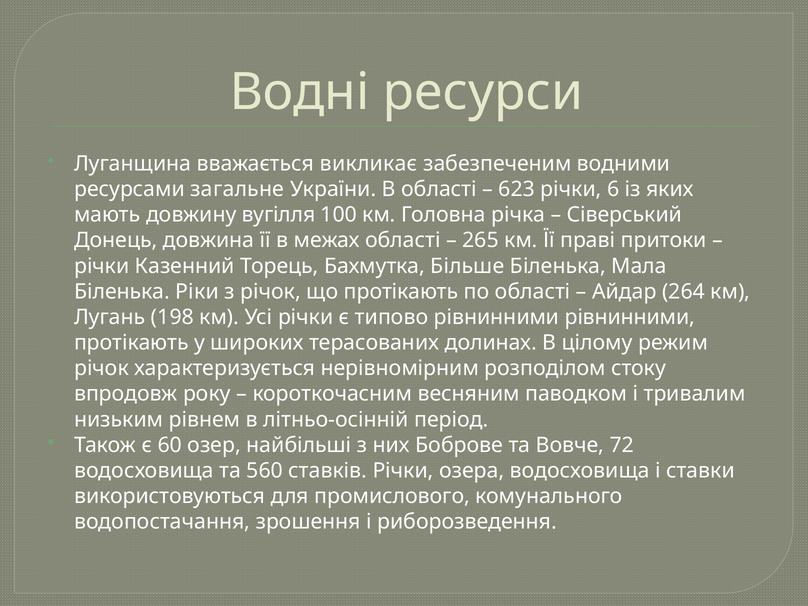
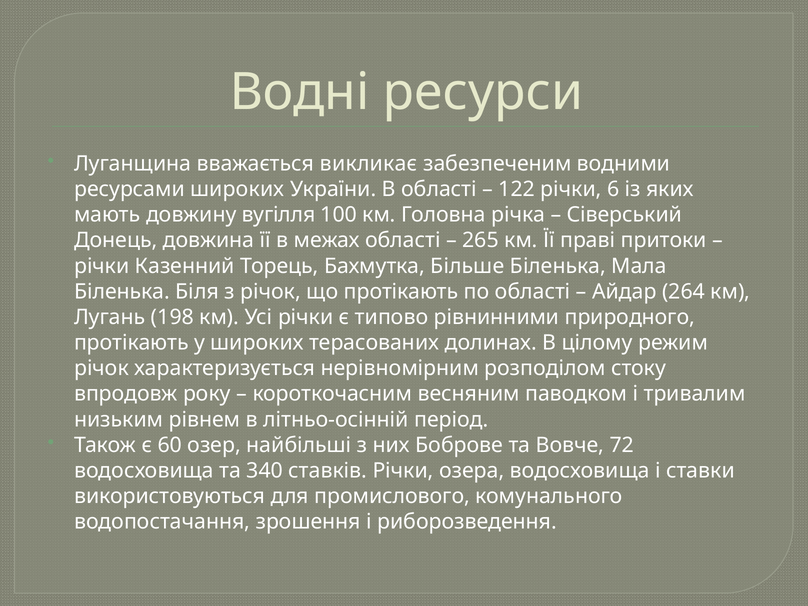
ресурсами загальне: загальне -> широких
623: 623 -> 122
Ріки: Ріки -> Біля
рівнинними рівнинними: рівнинними -> природного
560: 560 -> 340
